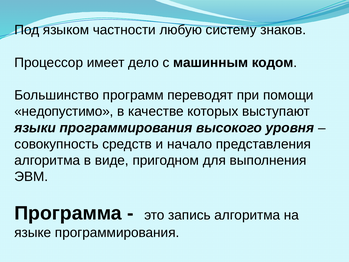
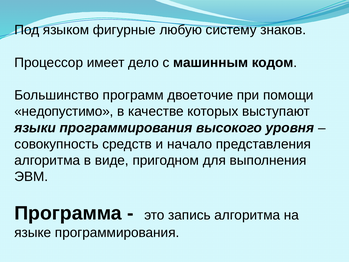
частности: частности -> фигурные
переводят: переводят -> двоеточие
